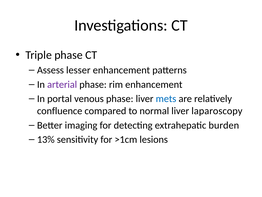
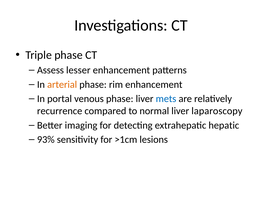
arterial colour: purple -> orange
confluence: confluence -> recurrence
burden: burden -> hepatic
13%: 13% -> 93%
